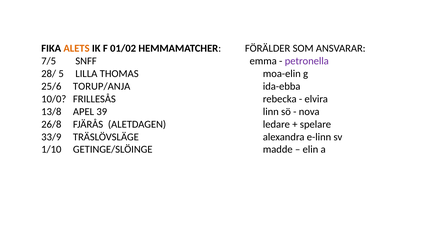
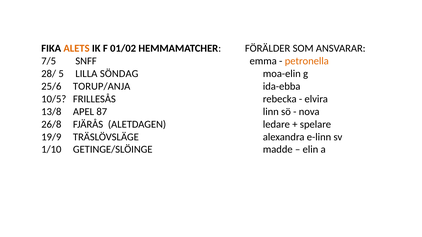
petronella colour: purple -> orange
THOMAS: THOMAS -> SÖNDAG
10/0: 10/0 -> 10/5
39: 39 -> 87
33/9: 33/9 -> 19/9
